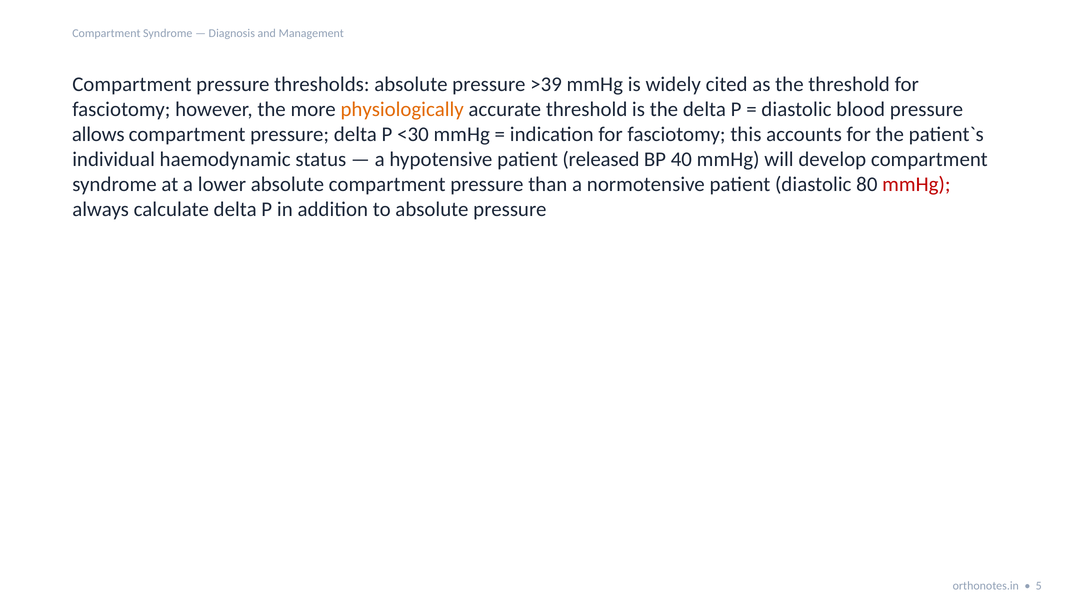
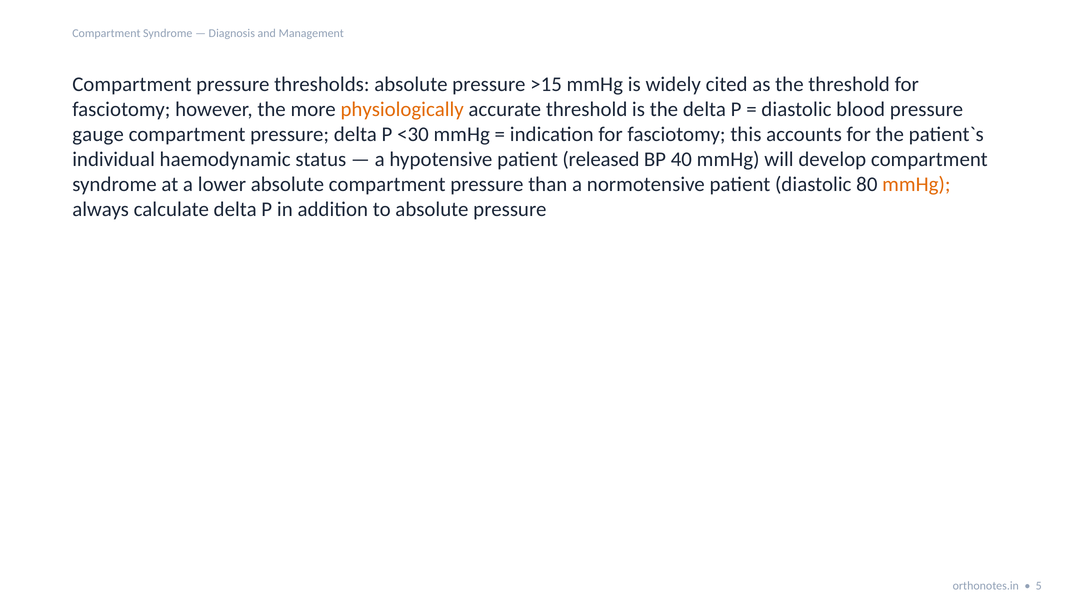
>39: >39 -> >15
allows: allows -> gauge
mmHg at (916, 185) colour: red -> orange
